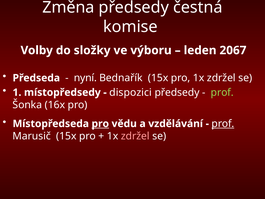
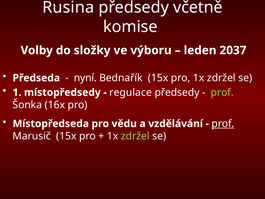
Změna: Změna -> Rusina
čestná: čestná -> včetně
2067: 2067 -> 2037
dispozici: dispozici -> regulace
pro at (100, 124) underline: present -> none
zdržel at (135, 136) colour: pink -> light green
